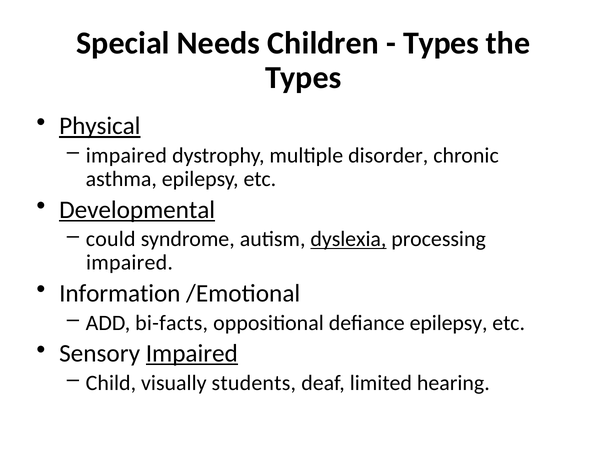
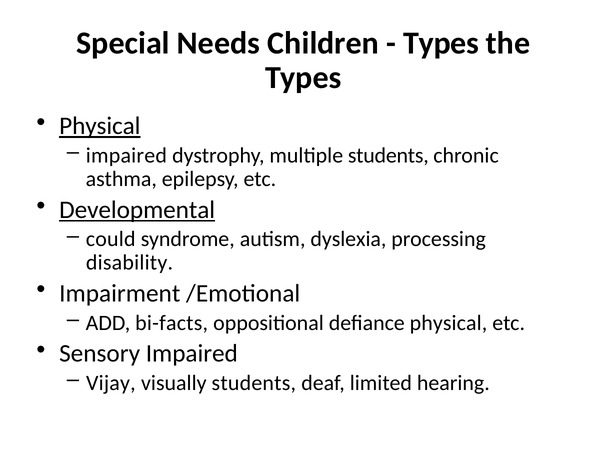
multiple disorder: disorder -> students
dyslexia underline: present -> none
impaired at (130, 263): impaired -> disability
Information: Information -> Impairment
defiance epilepsy: epilepsy -> physical
Impaired at (192, 354) underline: present -> none
Child: Child -> Vijay
